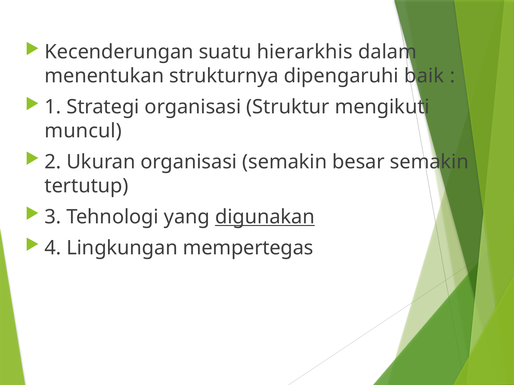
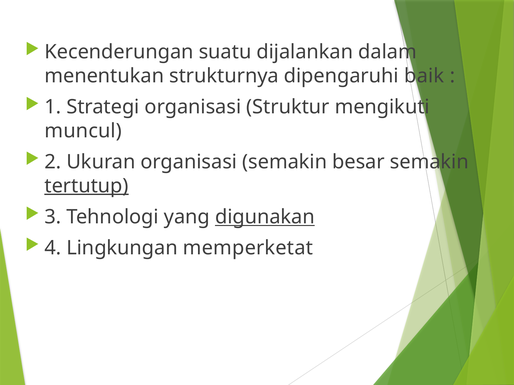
hierarkhis: hierarkhis -> dijalankan
tertutup underline: none -> present
mempertegas: mempertegas -> memperketat
